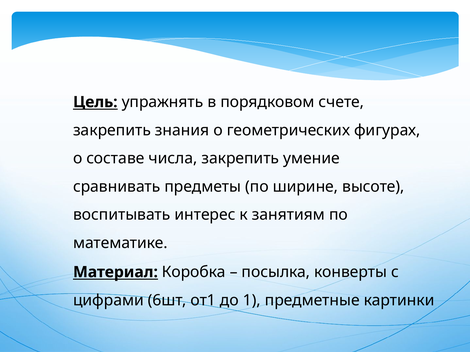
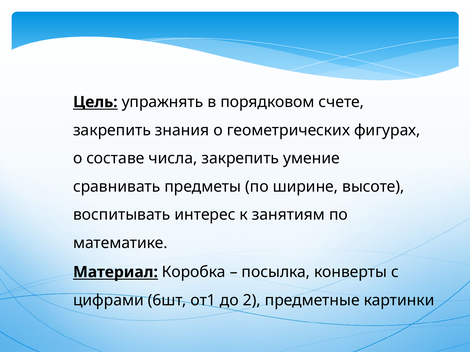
1: 1 -> 2
